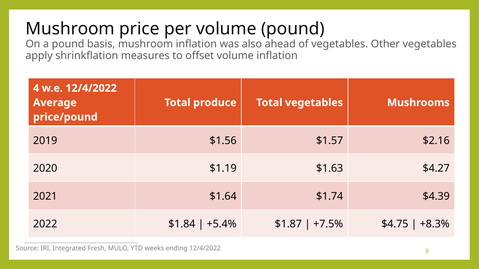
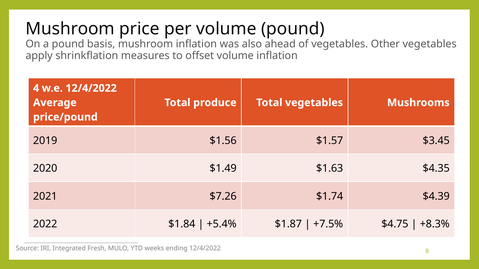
$2.16: $2.16 -> $3.45
$1.19: $1.19 -> $1.49
$4.27: $4.27 -> $4.35
$1.64: $1.64 -> $7.26
